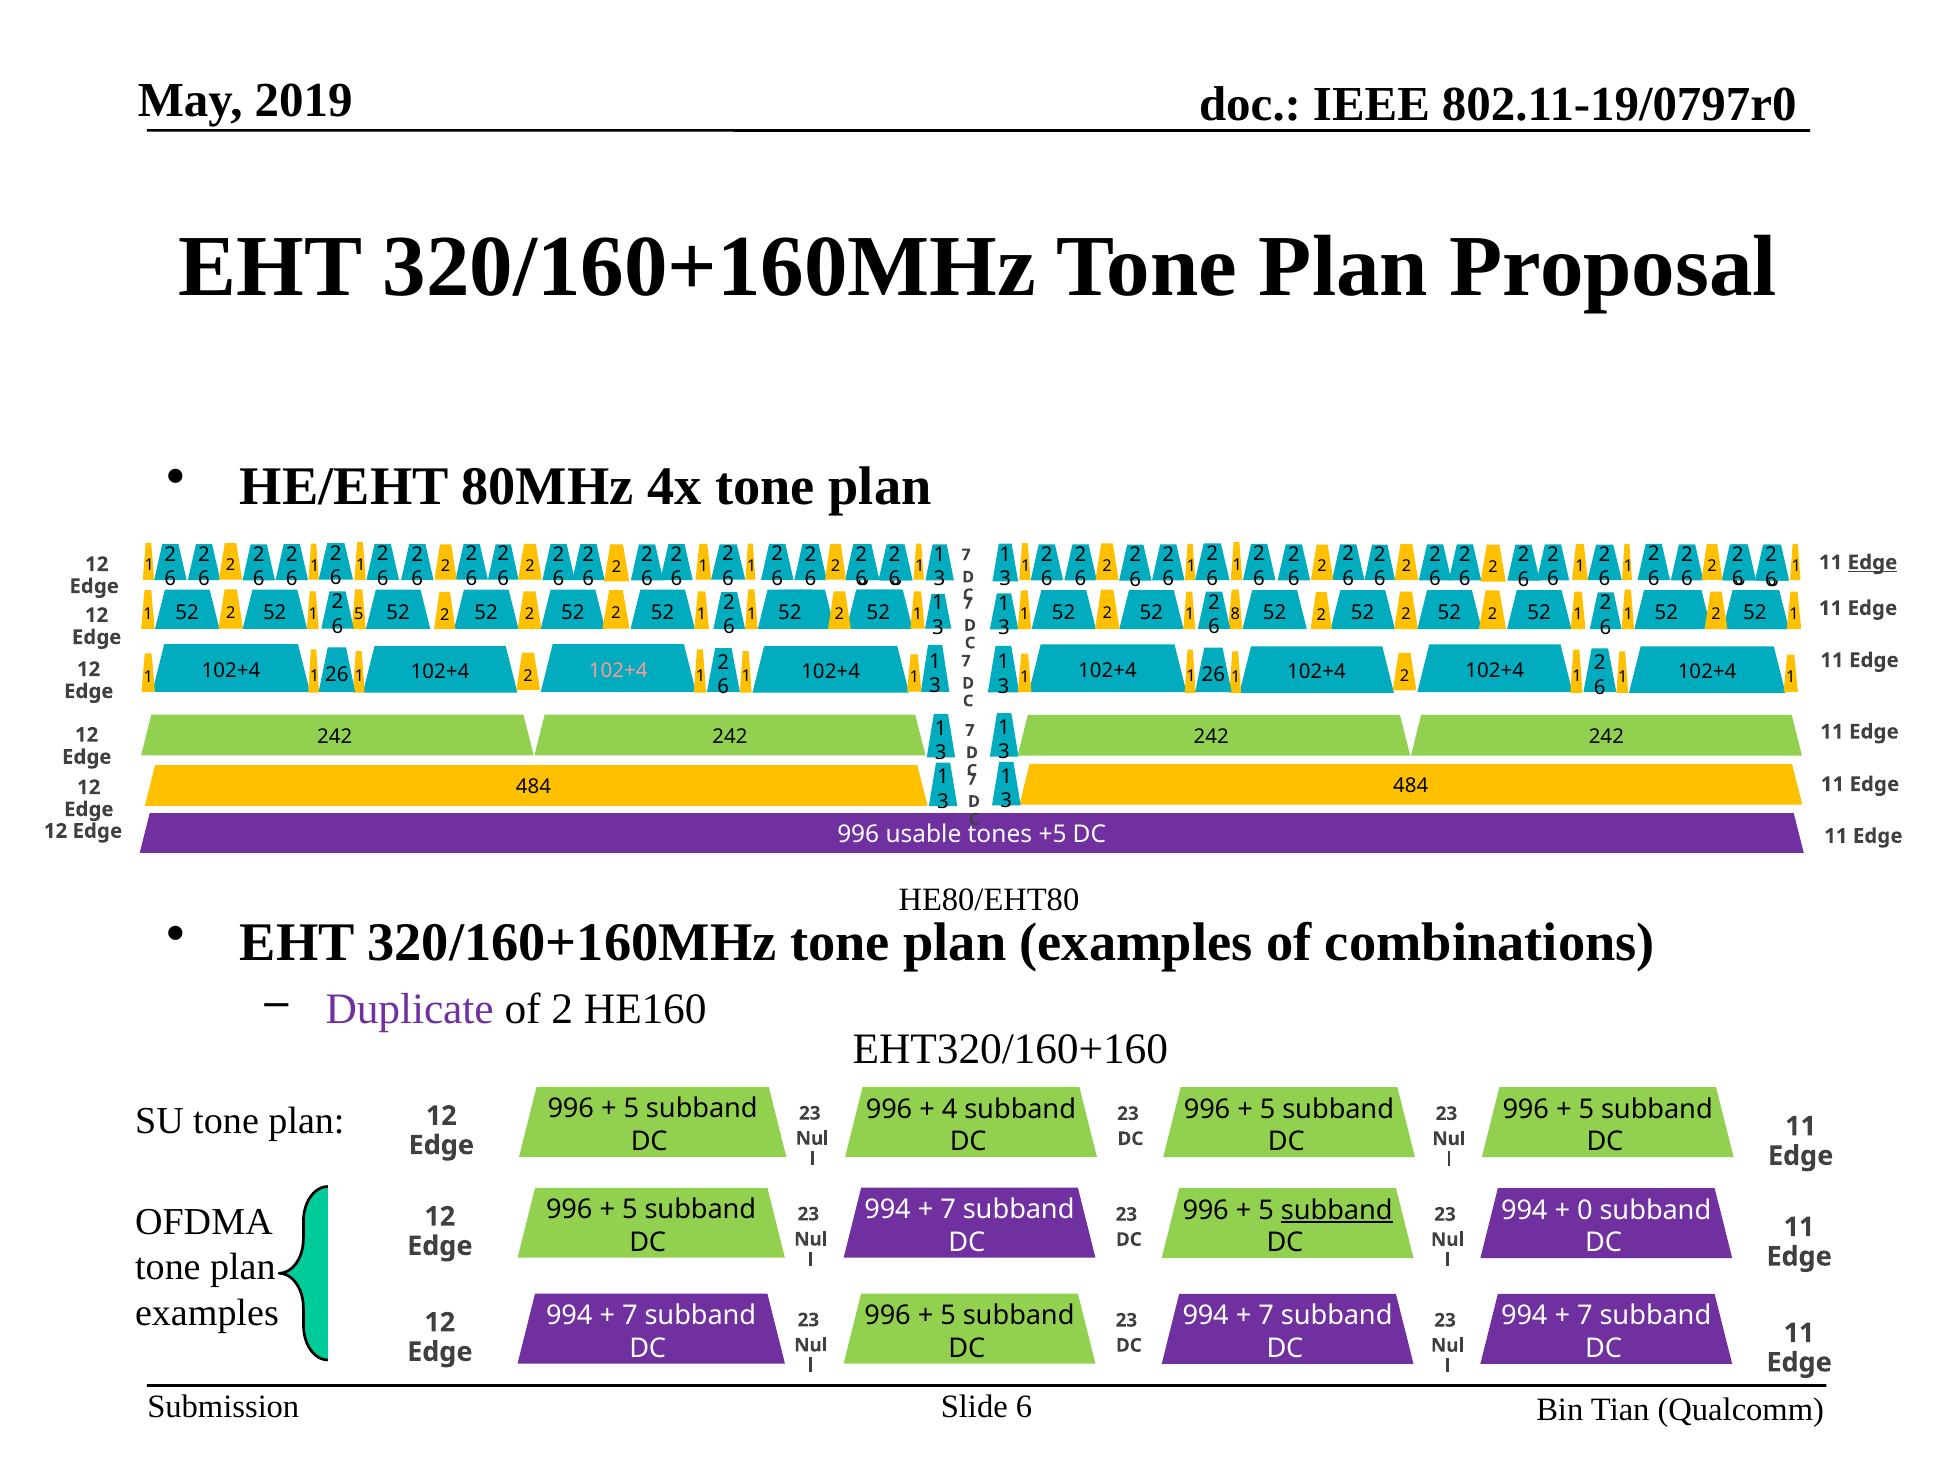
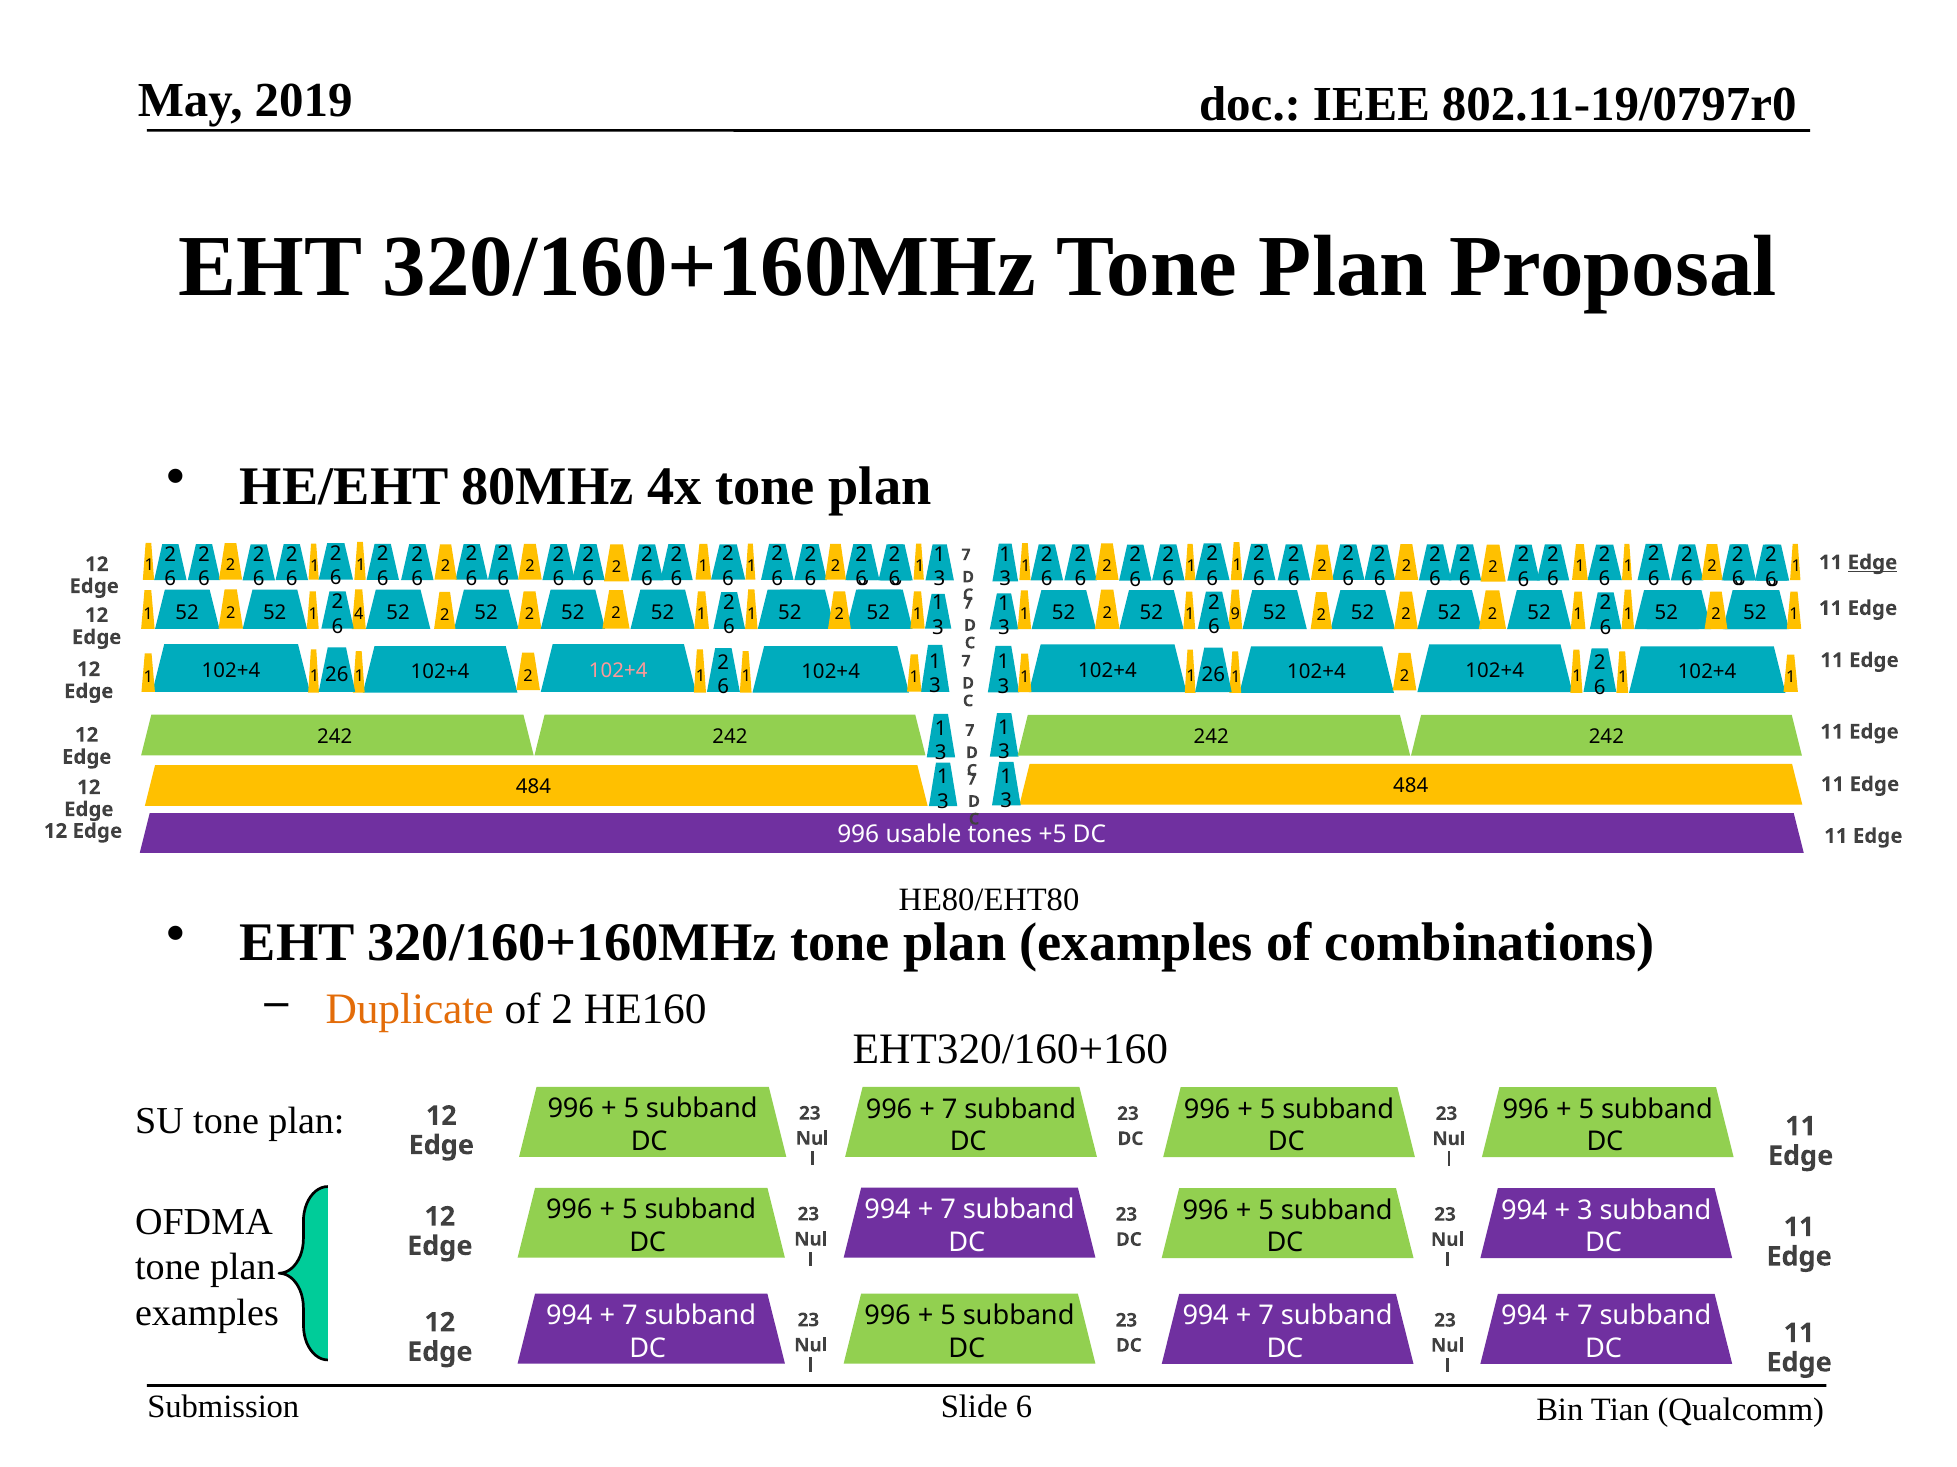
1 5: 5 -> 4
8: 8 -> 9
Duplicate colour: purple -> orange
4 at (950, 1110): 4 -> 7
subband at (1337, 1211) underline: present -> none
0 at (1585, 1211): 0 -> 3
